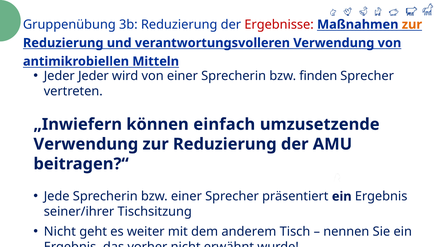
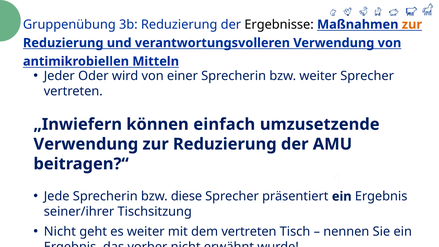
Ergebnisse colour: red -> black
Jeder Jeder: Jeder -> Oder
bzw finden: finden -> weiter
bzw einer: einer -> diese
dem anderem: anderem -> vertreten
